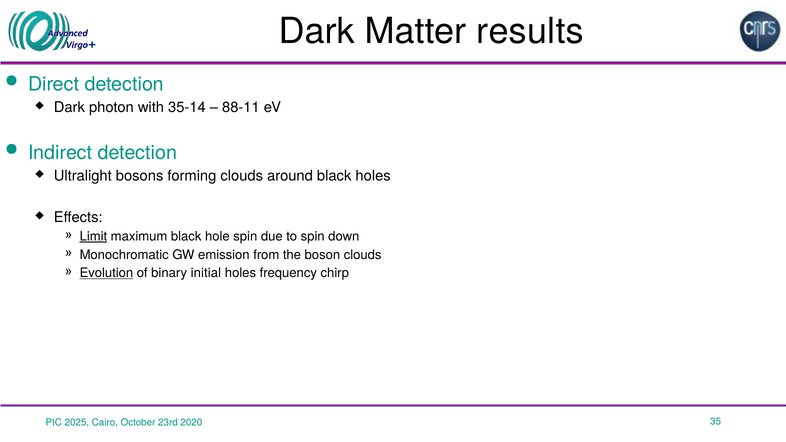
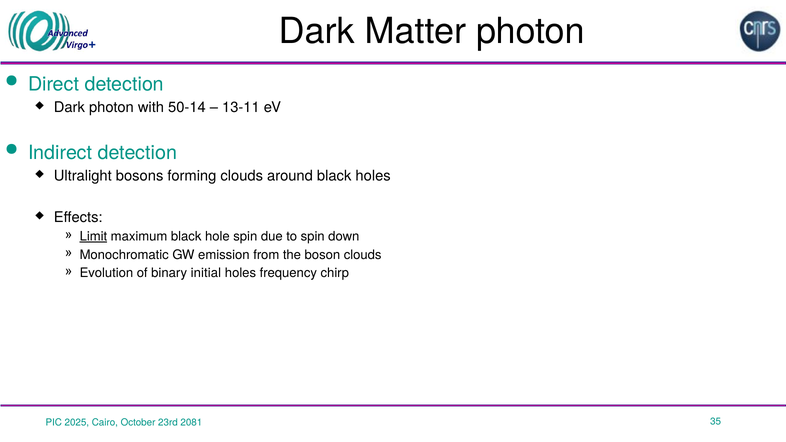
Matter results: results -> photon
35-14: 35-14 -> 50-14
88-11: 88-11 -> 13-11
Evolution underline: present -> none
2020: 2020 -> 2081
